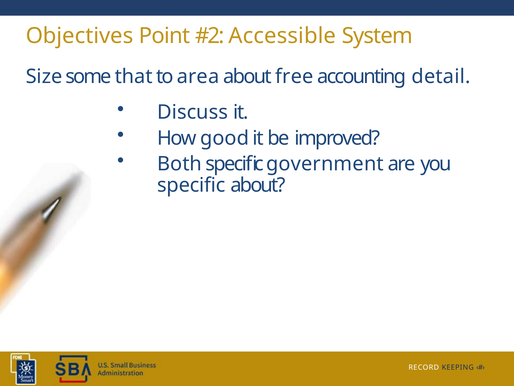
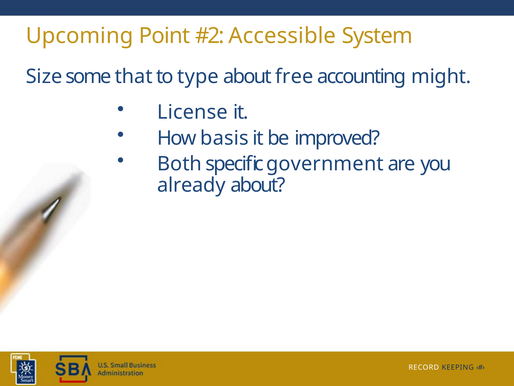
Objectives: Objectives -> Upcoming
area: area -> type
detail: detail -> might
Discuss: Discuss -> License
good: good -> basis
specific at (191, 185): specific -> already
